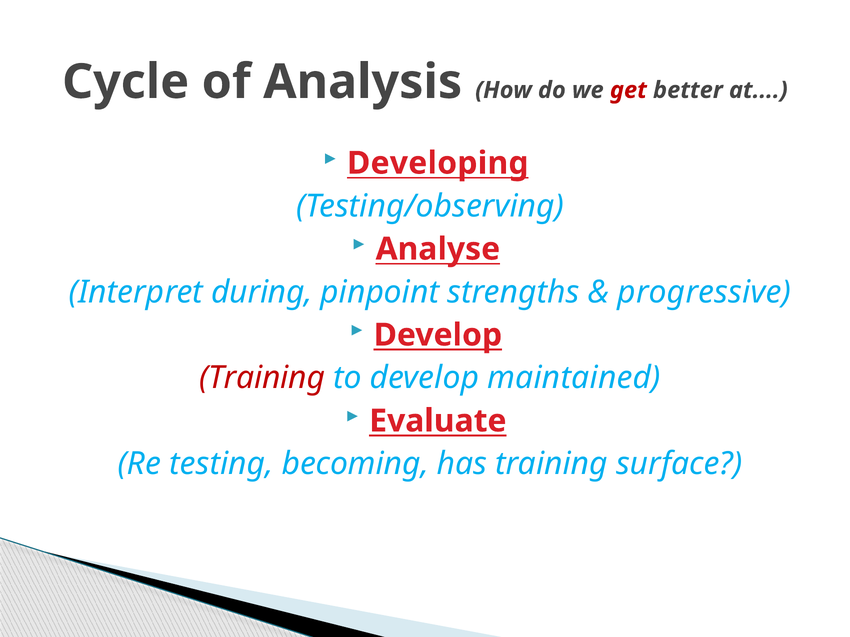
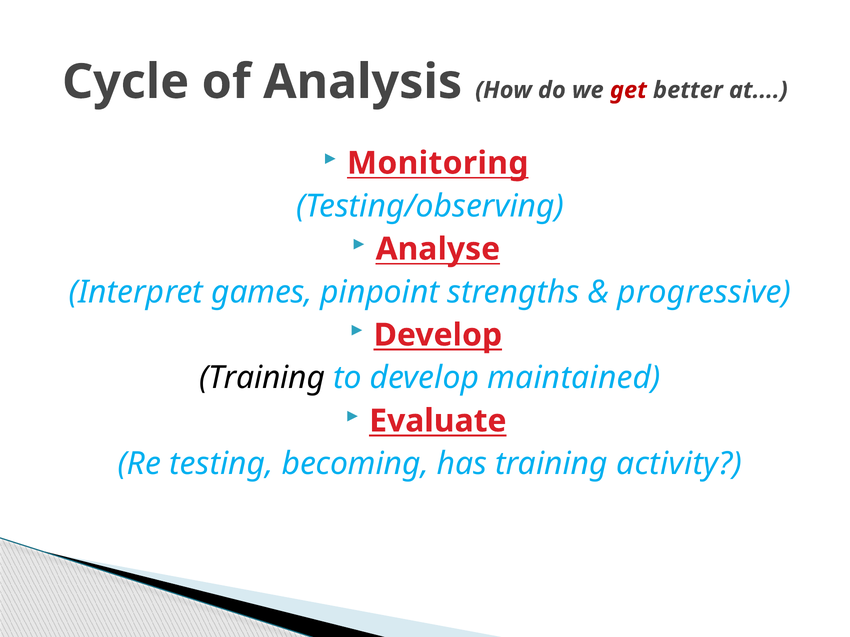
Developing: Developing -> Monitoring
during: during -> games
Training at (262, 378) colour: red -> black
surface: surface -> activity
